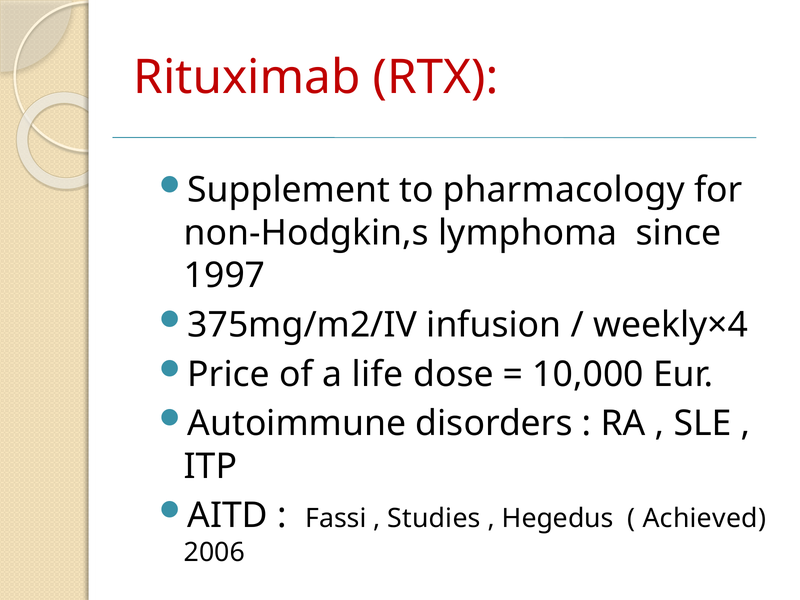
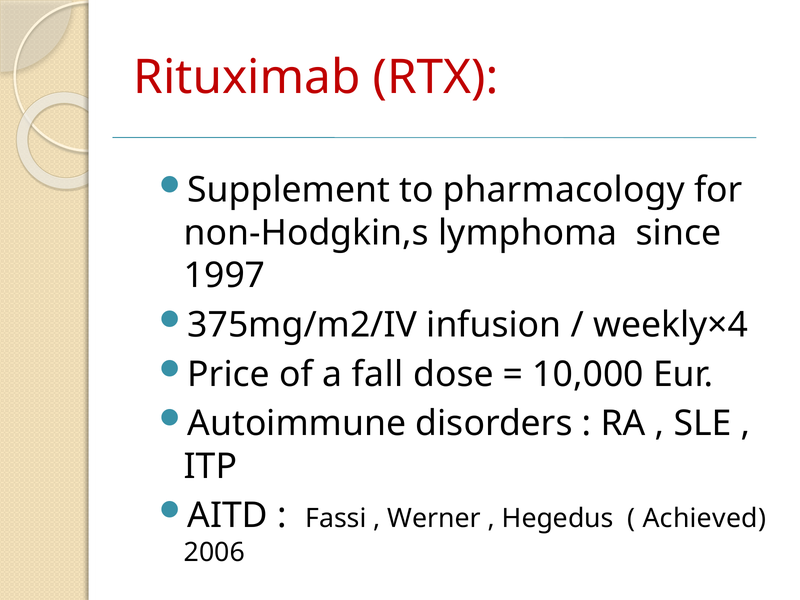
life: life -> fall
Studies: Studies -> Werner
